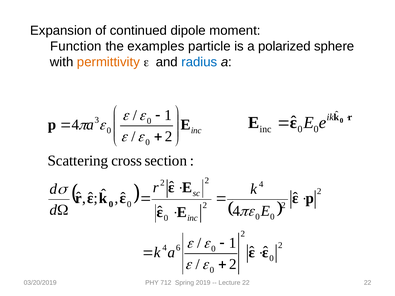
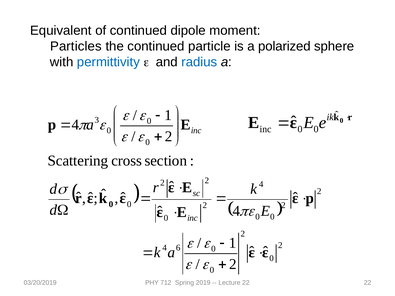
Expansion: Expansion -> Equivalent
Function: Function -> Particles
the examples: examples -> continued
permittivity colour: orange -> blue
